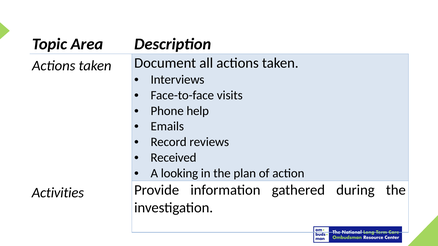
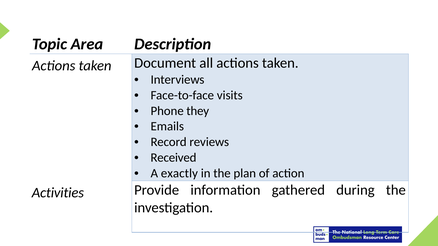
help: help -> they
looking: looking -> exactly
